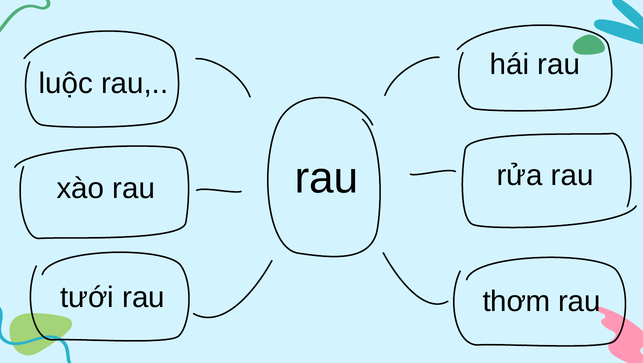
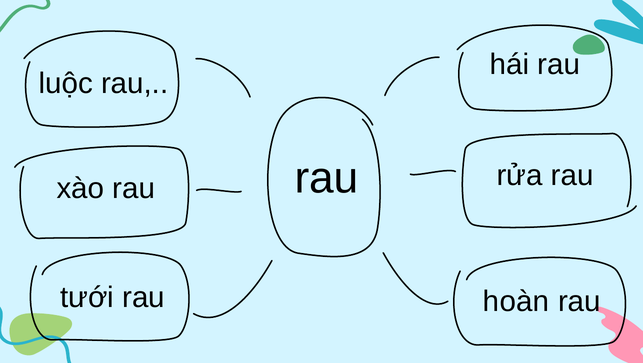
thơm: thơm -> hoàn
